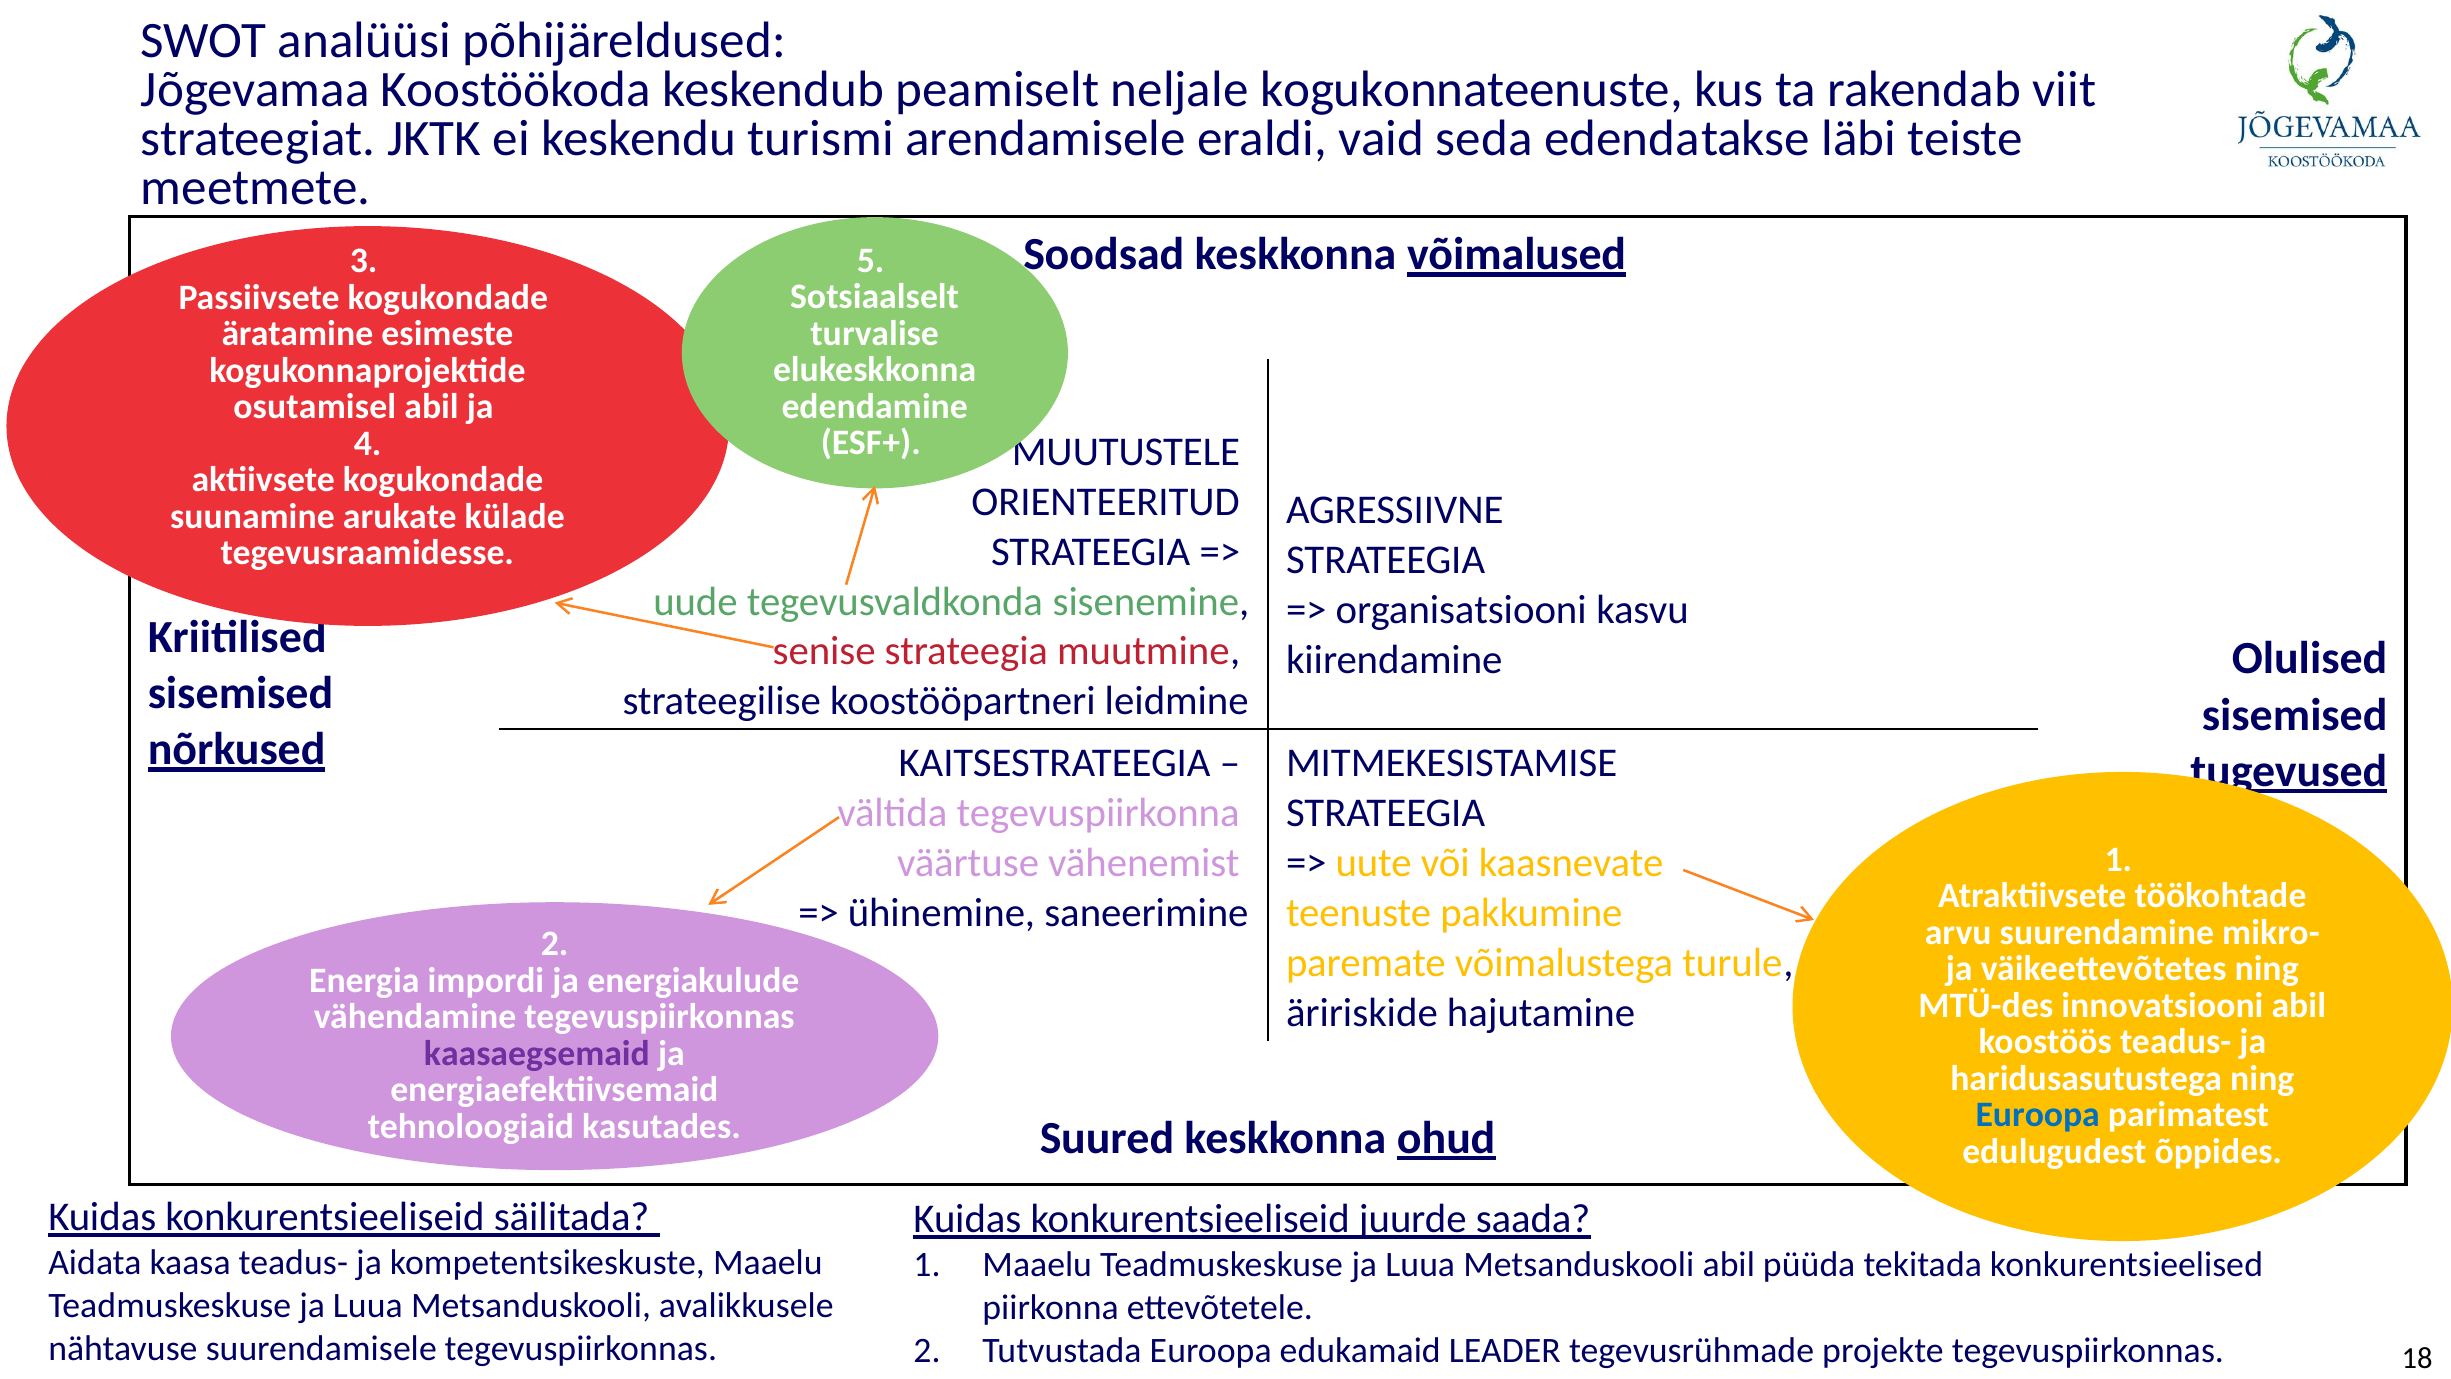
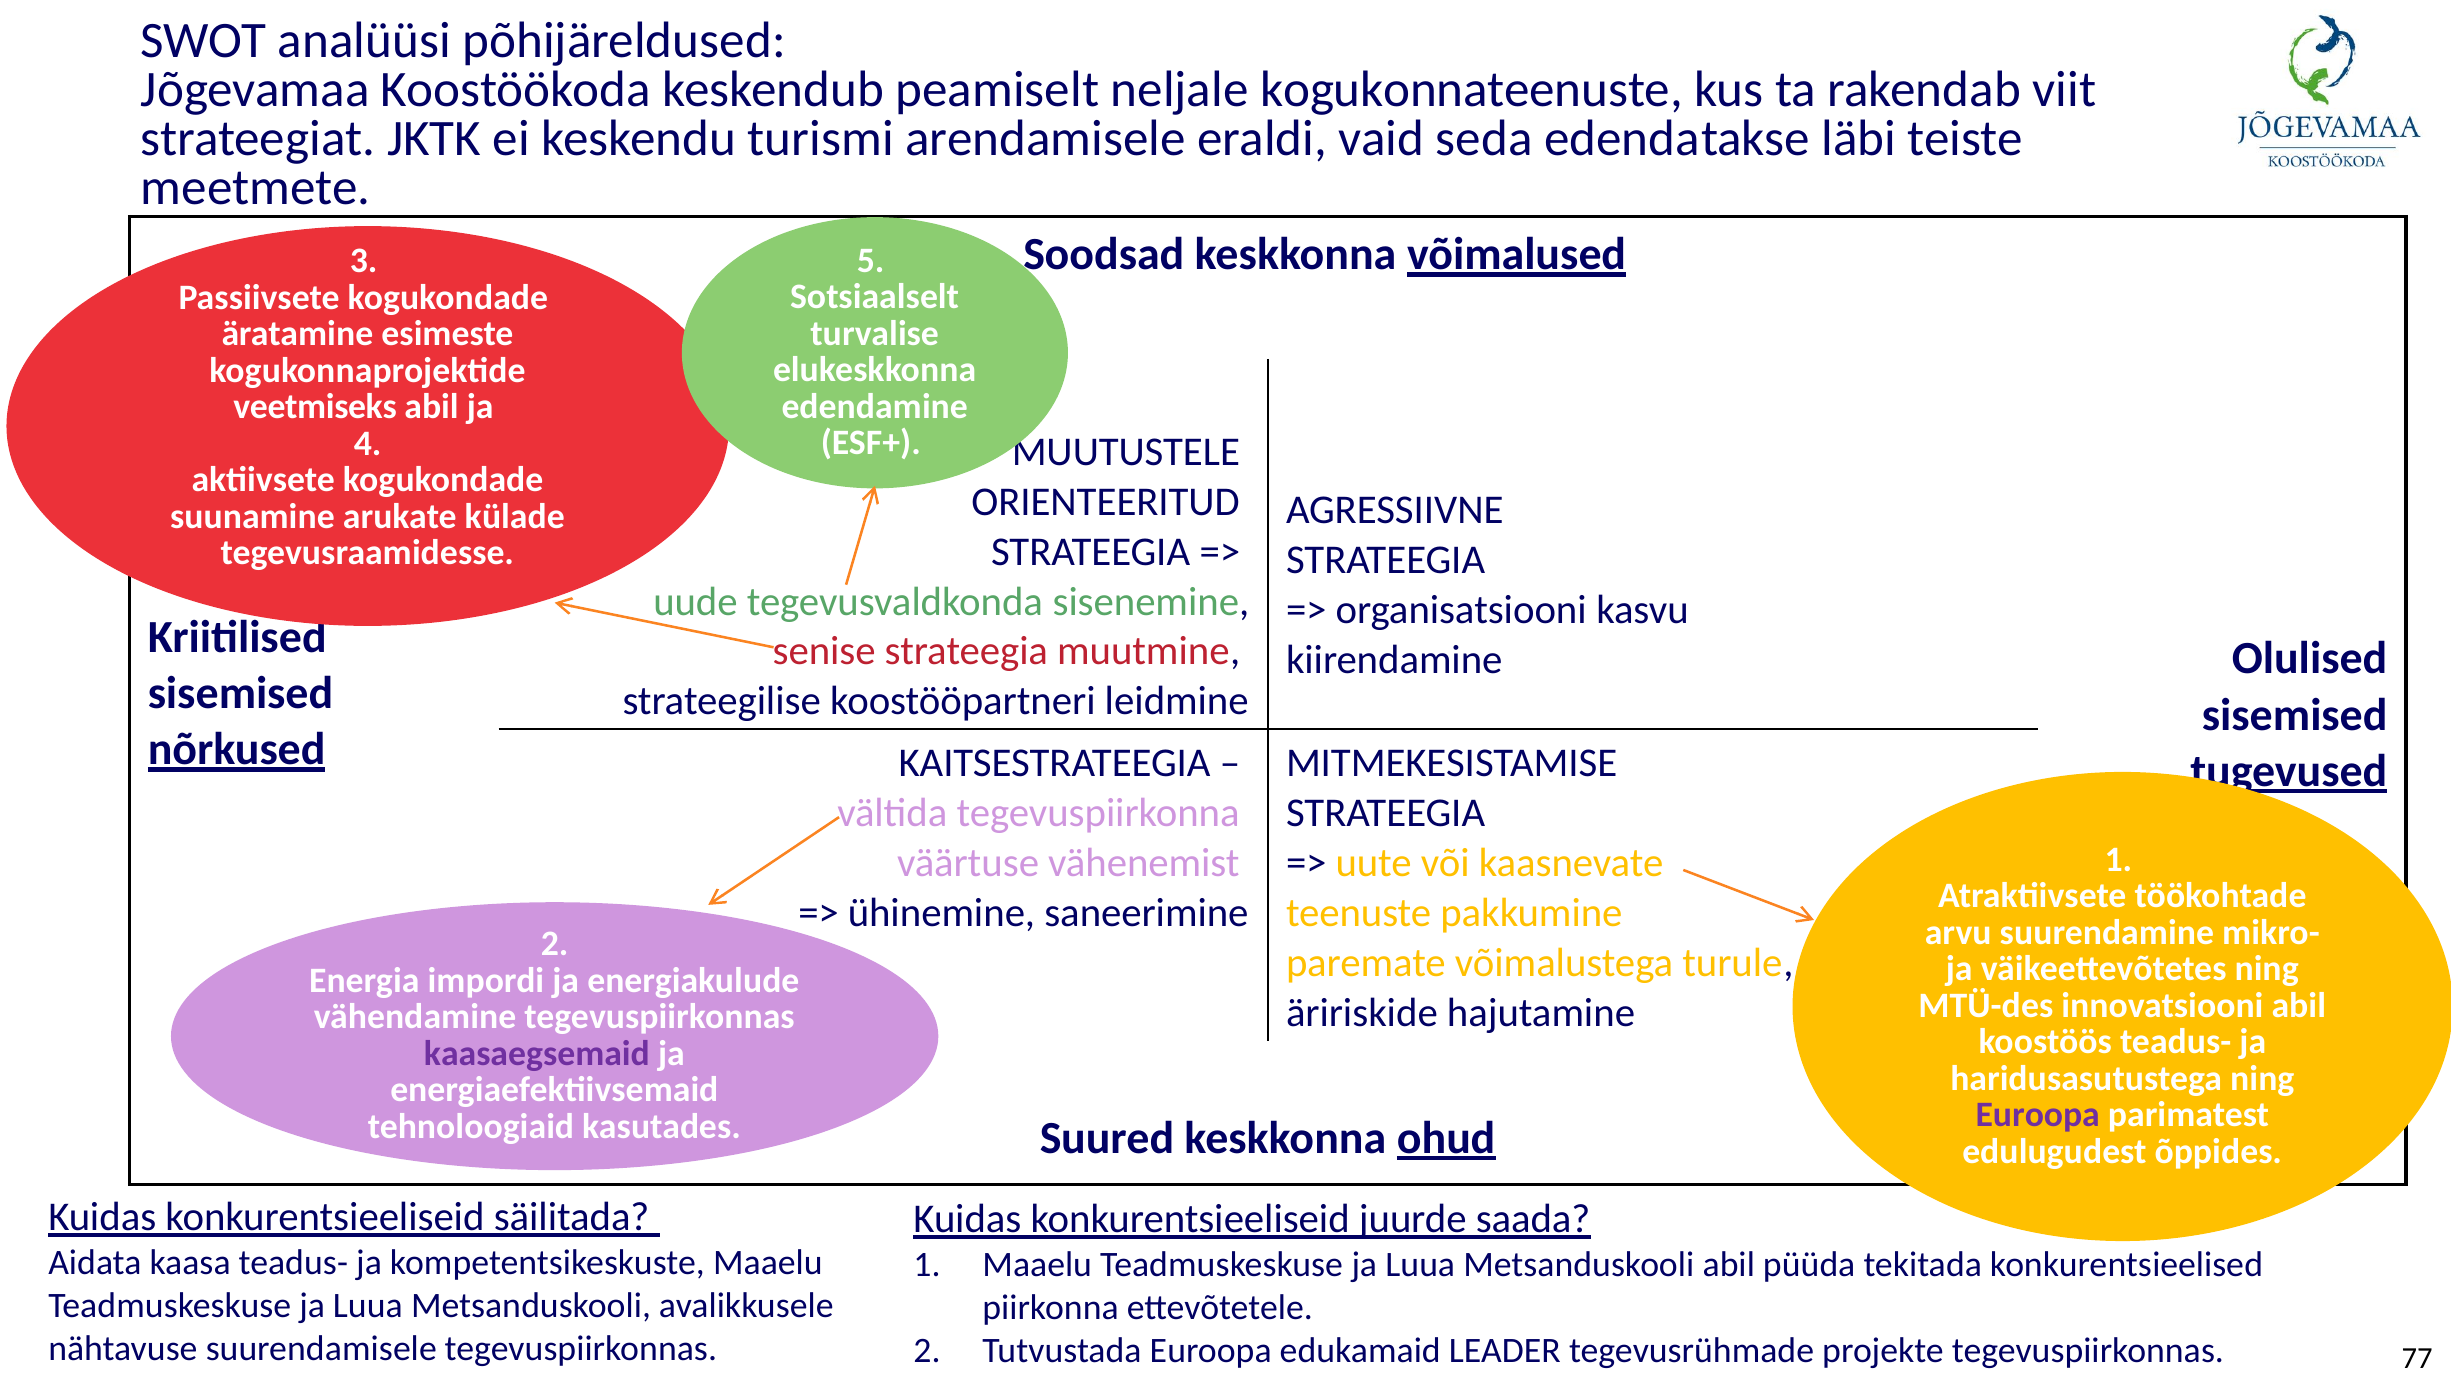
osutamisel: osutamisel -> veetmiseks
Euroopa at (2038, 1115) colour: blue -> purple
18: 18 -> 77
